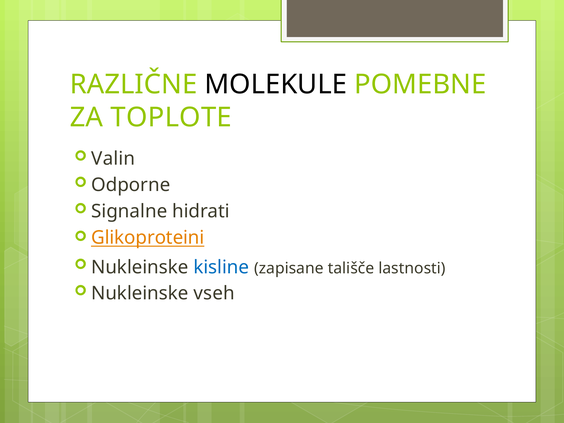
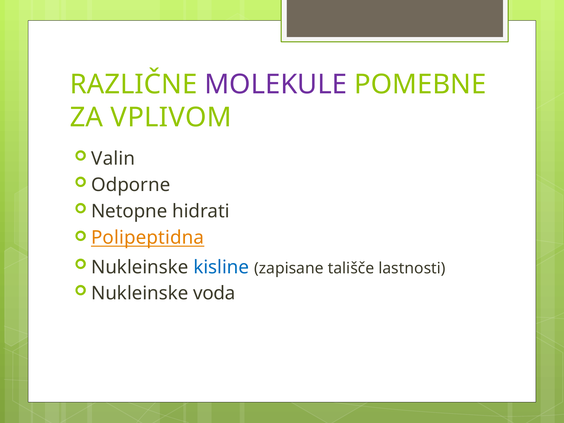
MOLEKULE colour: black -> purple
TOPLOTE: TOPLOTE -> VPLIVOM
Signalne: Signalne -> Netopne
Glikoproteini: Glikoproteini -> Polipeptidna
vseh: vseh -> voda
